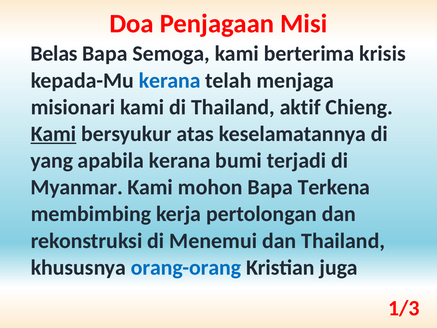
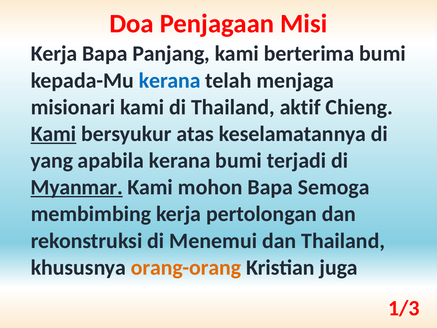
Belas at (54, 54): Belas -> Kerja
Semoga: Semoga -> Panjang
berterima krisis: krisis -> bumi
Myanmar underline: none -> present
Terkena: Terkena -> Semoga
orang-orang colour: blue -> orange
